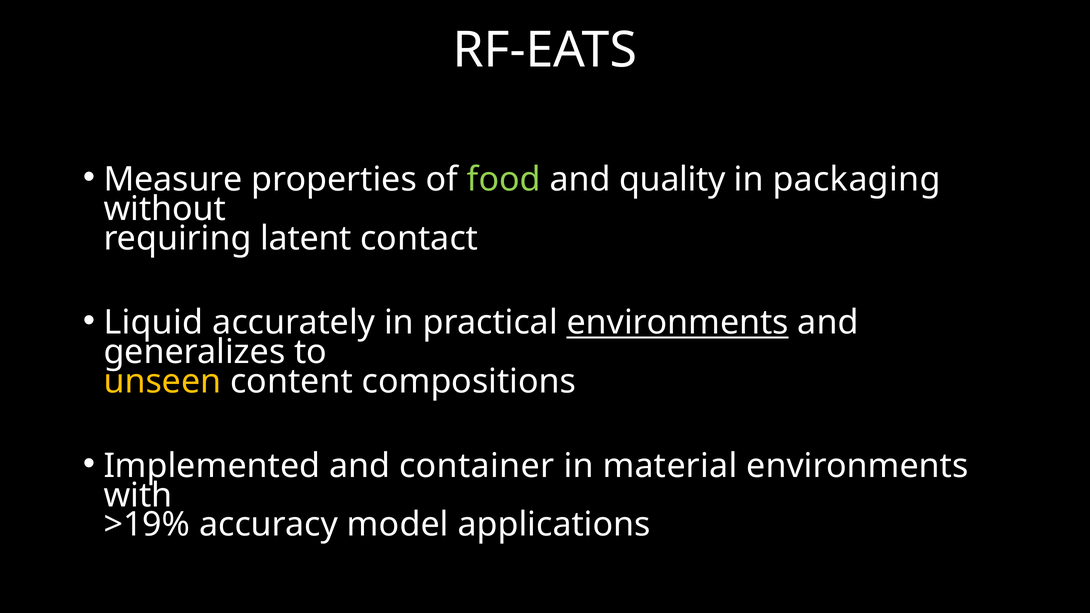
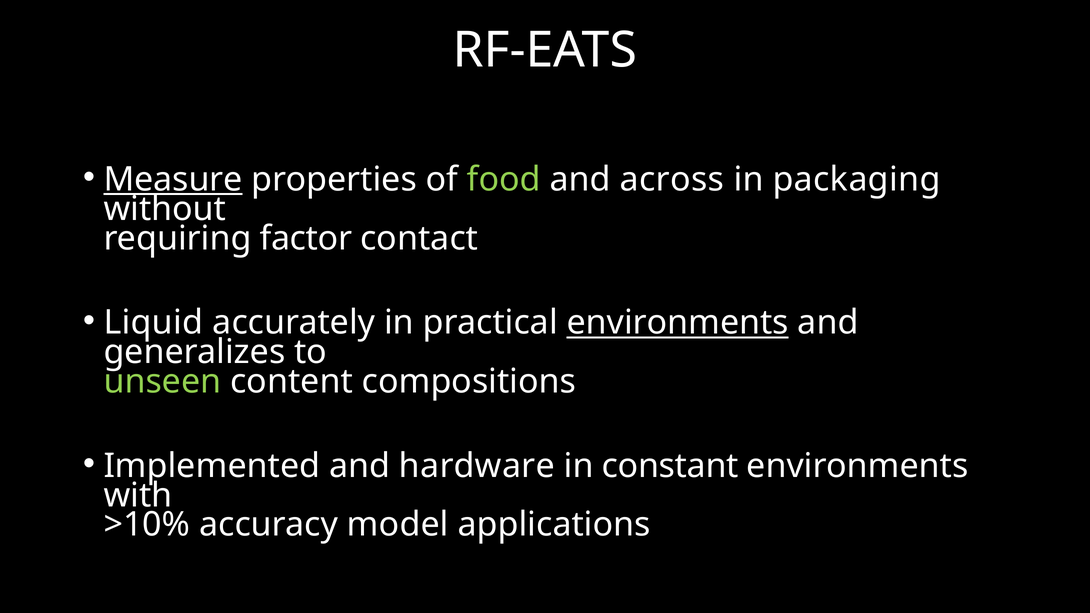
Measure underline: none -> present
quality: quality -> across
latent: latent -> factor
unseen colour: yellow -> light green
container: container -> hardware
material: material -> constant
>19%: >19% -> >10%
